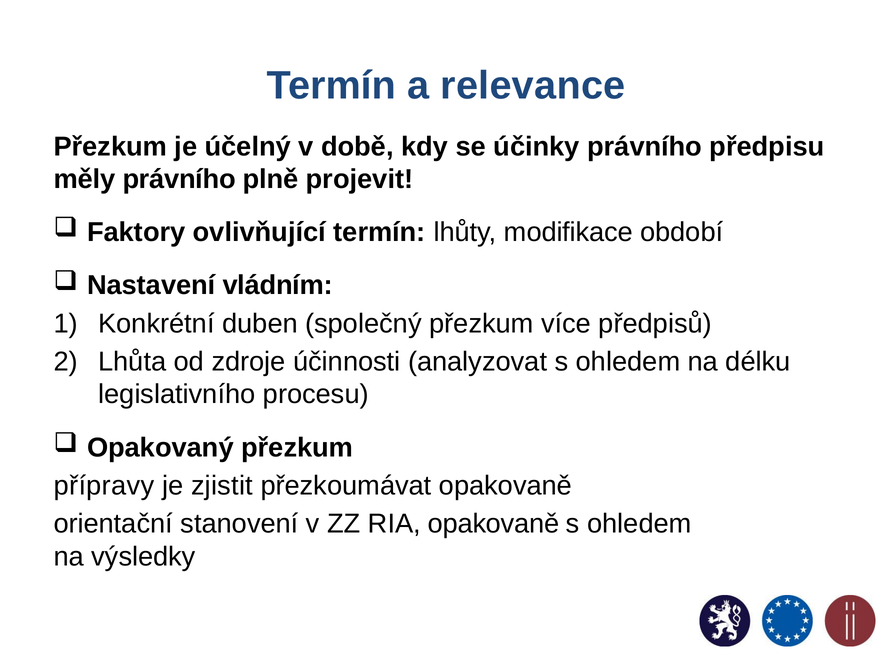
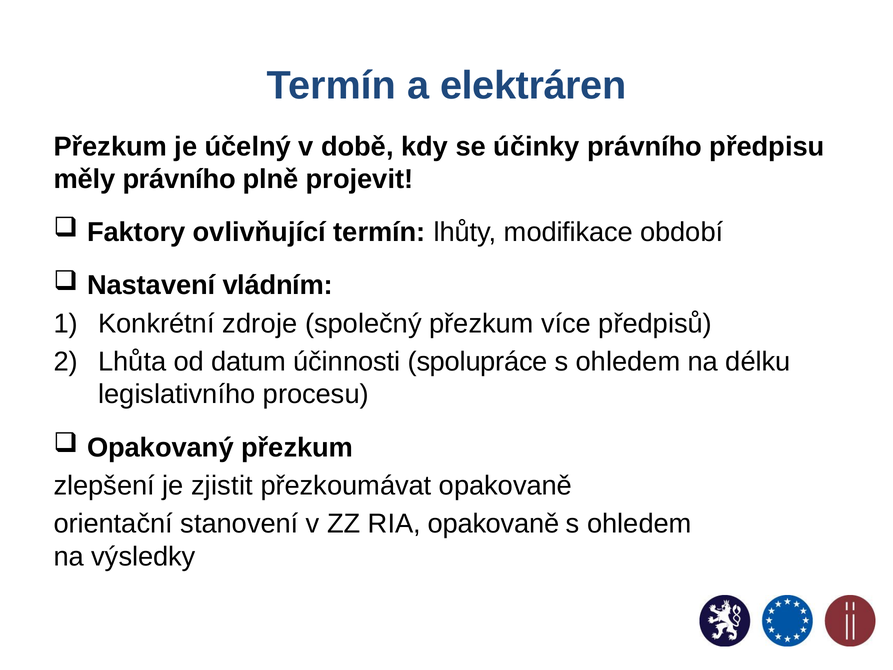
relevance: relevance -> elektráren
duben: duben -> zdroje
zdroje: zdroje -> datum
analyzovat: analyzovat -> spolupráce
přípravy: přípravy -> zlepšení
